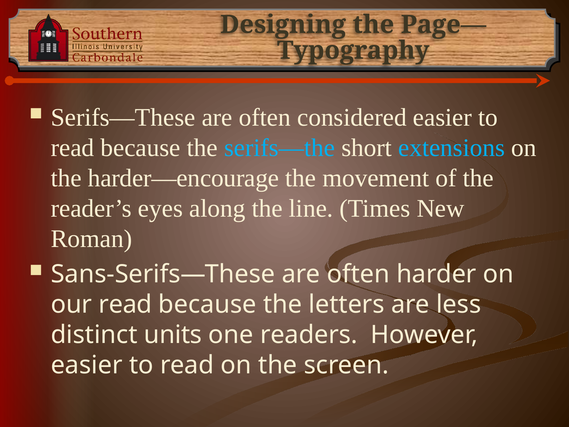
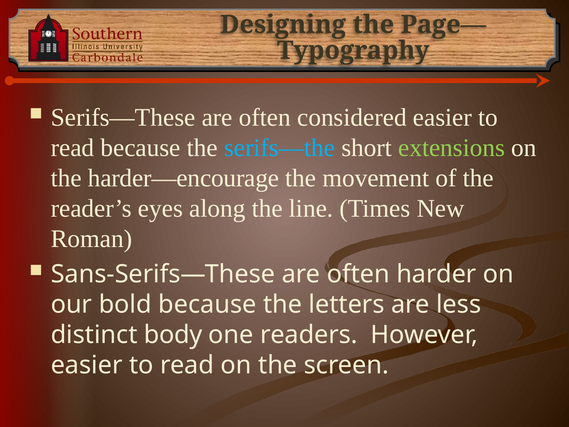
extensions colour: light blue -> light green
our read: read -> bold
units: units -> body
